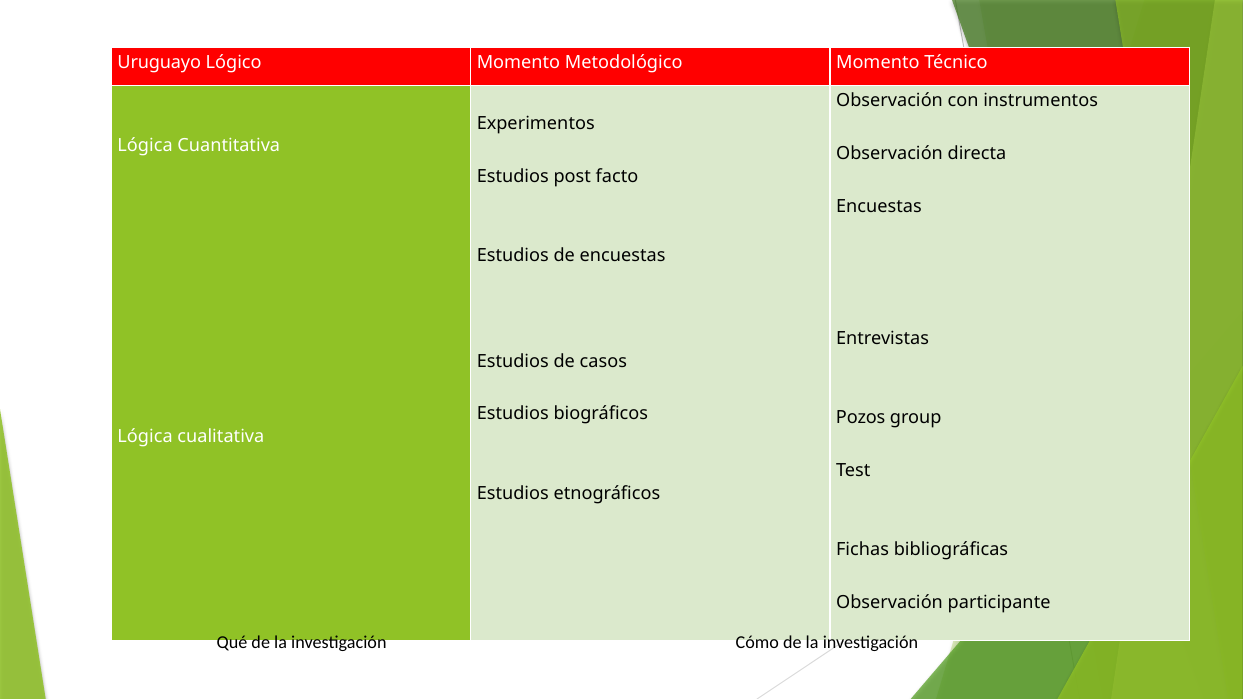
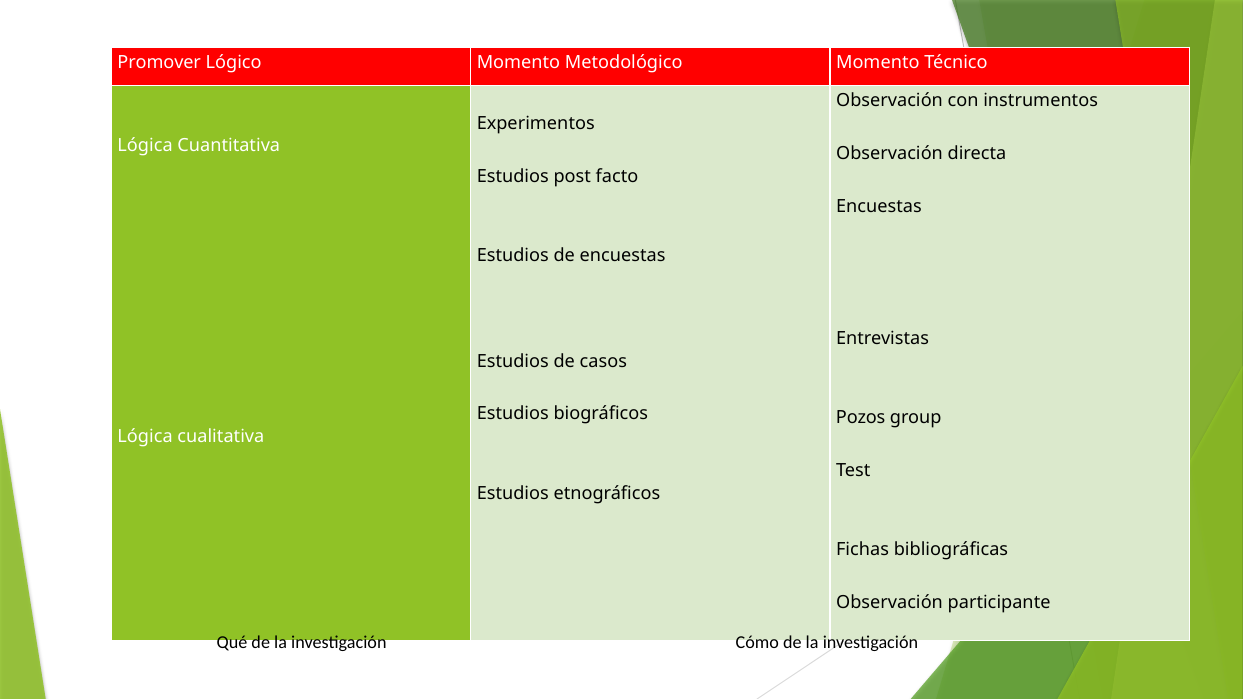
Uruguayo: Uruguayo -> Promover
